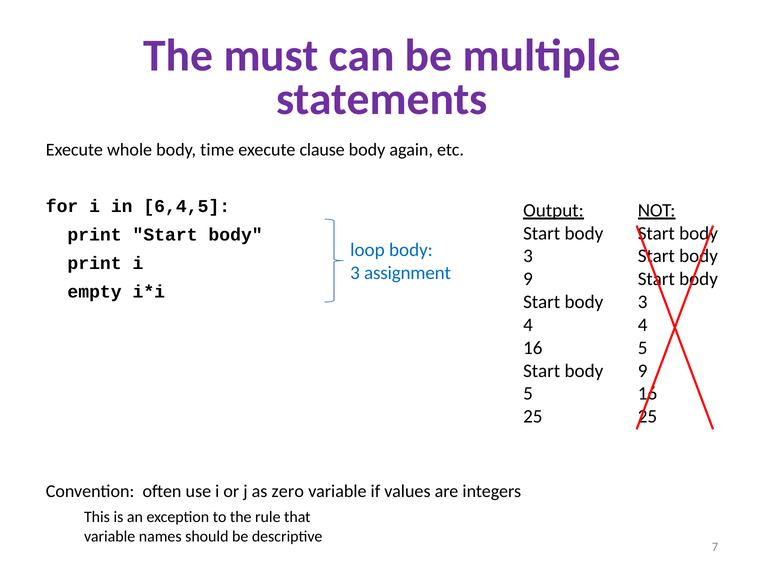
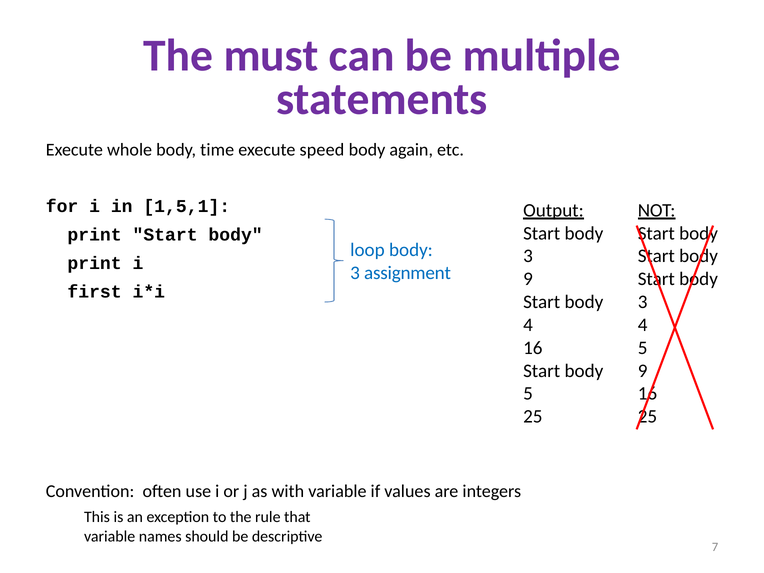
clause: clause -> speed
6,4,5: 6,4,5 -> 1,5,1
empty: empty -> first
zero: zero -> with
